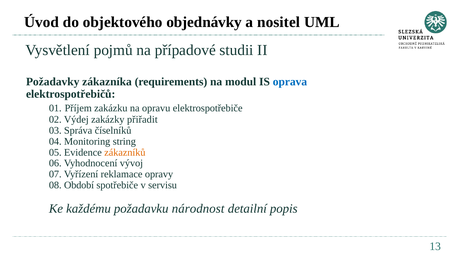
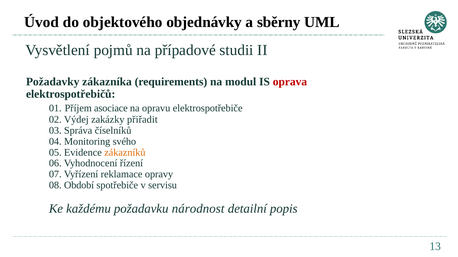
nositel: nositel -> sběrny
oprava colour: blue -> red
zakázku: zakázku -> asociace
string: string -> svého
vývoj: vývoj -> řízení
